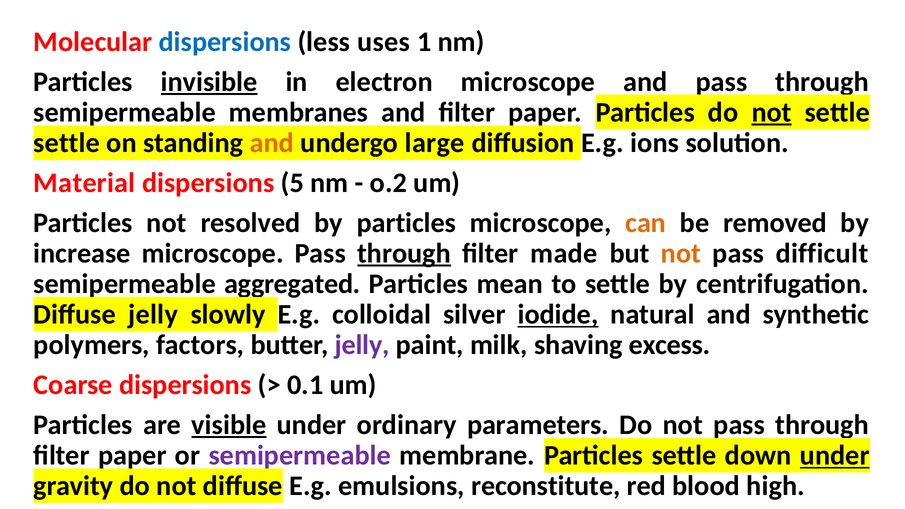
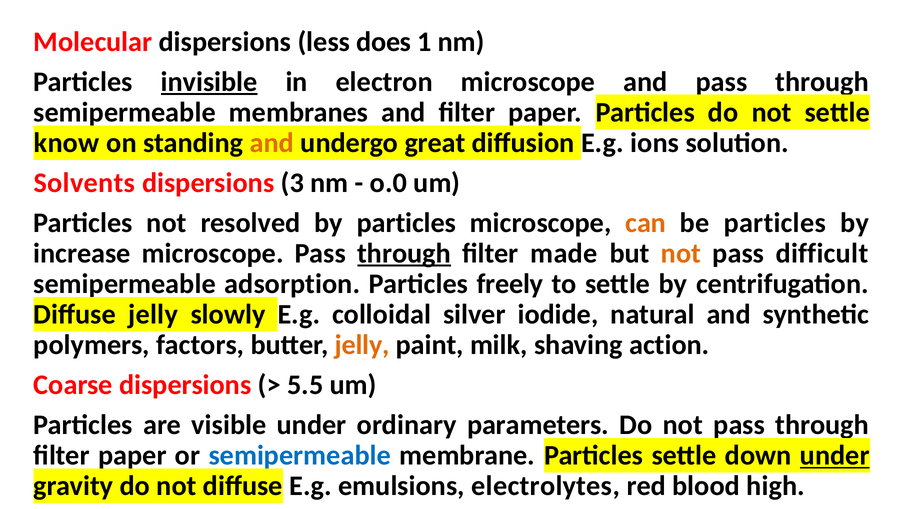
dispersions at (225, 42) colour: blue -> black
uses: uses -> does
not at (772, 112) underline: present -> none
settle at (67, 143): settle -> know
large: large -> great
Material: Material -> Solvents
5: 5 -> 3
o.2: o.2 -> o.0
be removed: removed -> particles
aggregated: aggregated -> adsorption
mean: mean -> freely
iodide underline: present -> none
jelly at (362, 345) colour: purple -> orange
excess: excess -> action
0.1: 0.1 -> 5.5
visible underline: present -> none
semipermeable at (300, 456) colour: purple -> blue
reconstitute: reconstitute -> electrolytes
